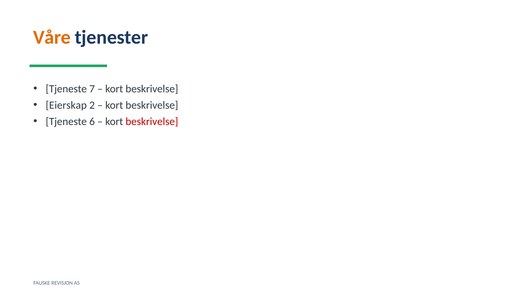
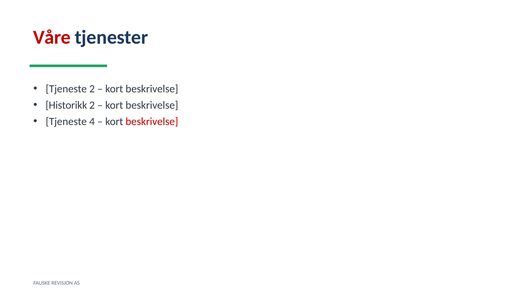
Våre colour: orange -> red
Tjeneste 7: 7 -> 2
Eierskap: Eierskap -> Historikk
6: 6 -> 4
